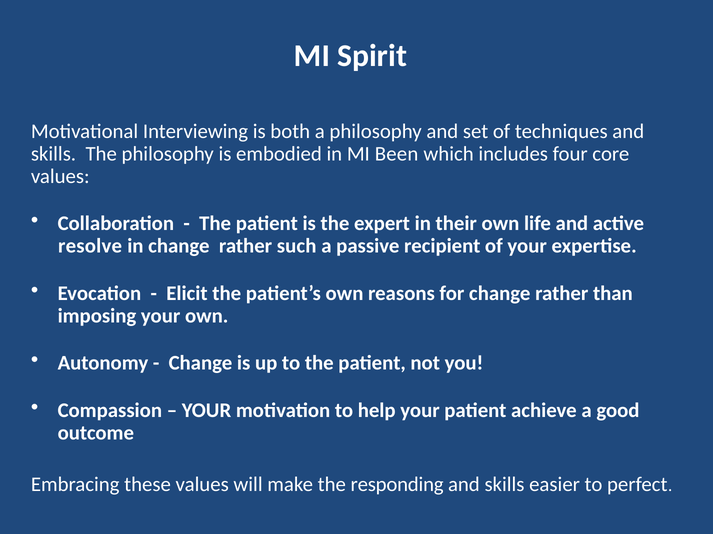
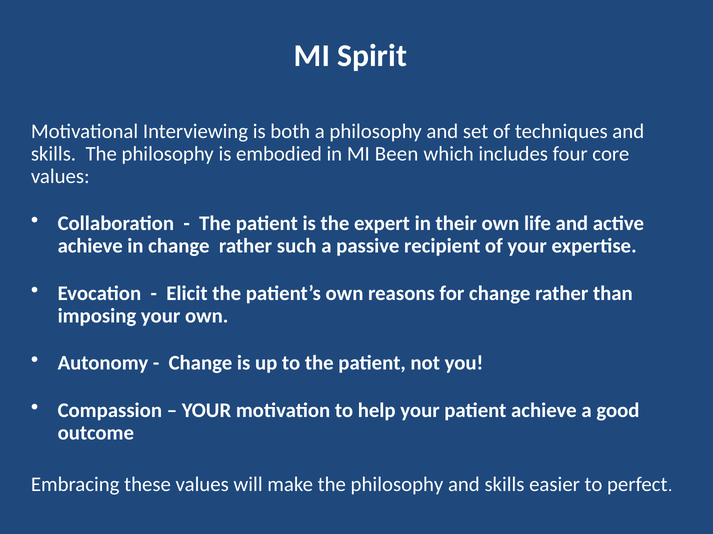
resolve at (90, 246): resolve -> achieve
make the responding: responding -> philosophy
